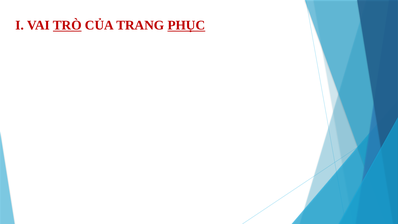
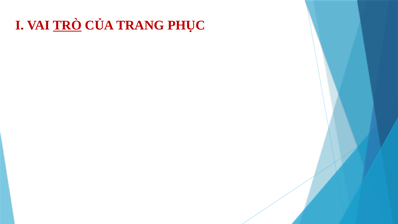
PHỤC underline: present -> none
